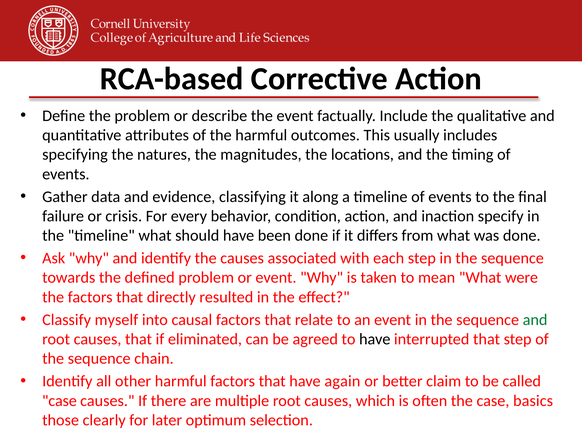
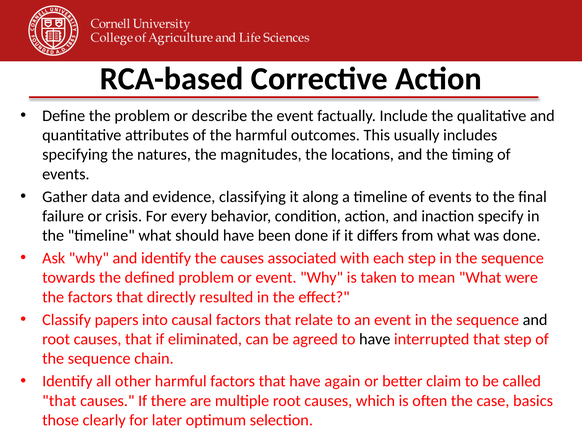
myself: myself -> papers
and at (535, 319) colour: green -> black
case at (59, 400): case -> that
